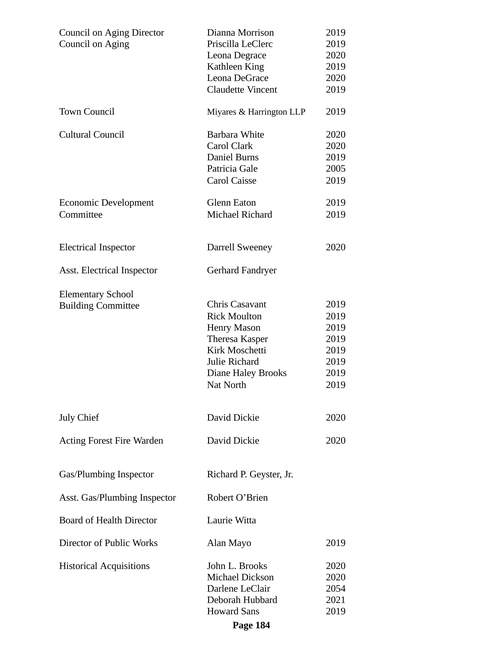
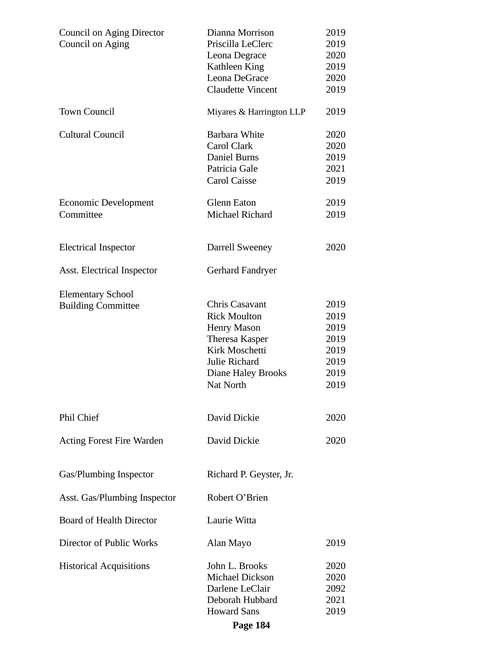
Gale 2005: 2005 -> 2021
July: July -> Phil
2054: 2054 -> 2092
